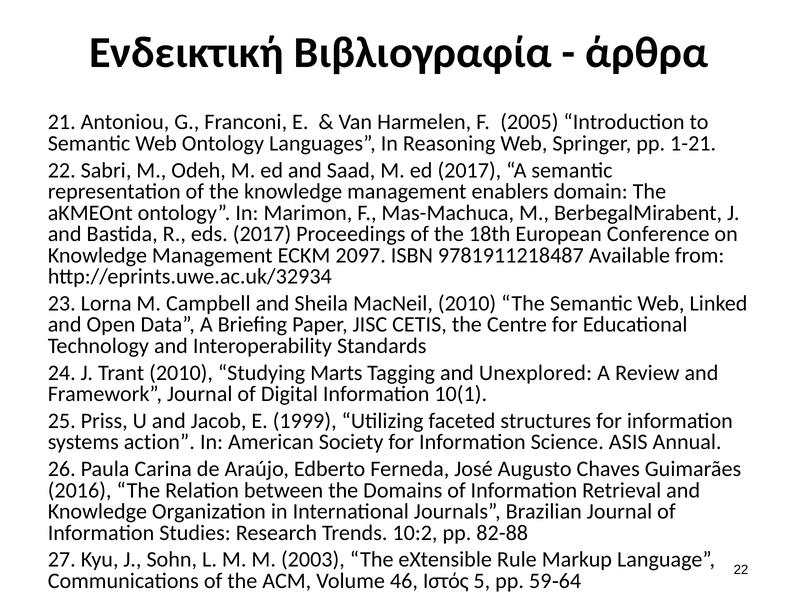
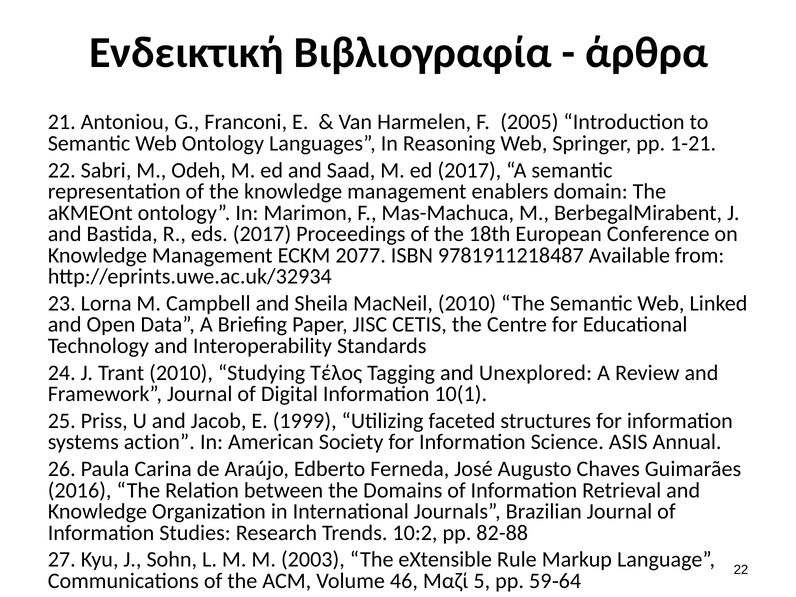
2097: 2097 -> 2077
Marts: Marts -> Τέλος
Ιστός: Ιστός -> Μαζί
